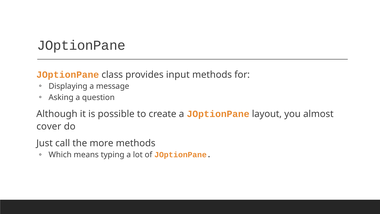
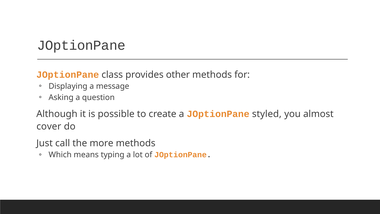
input: input -> other
layout: layout -> styled
